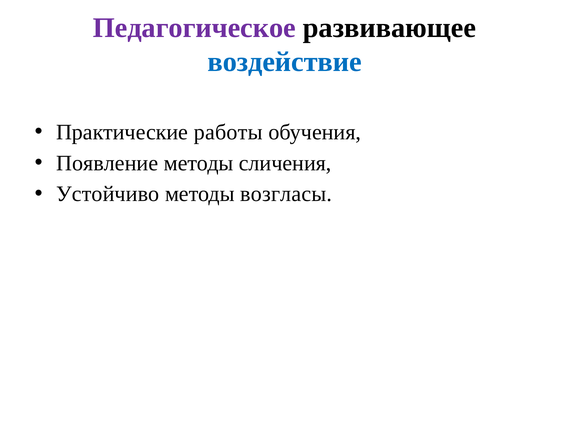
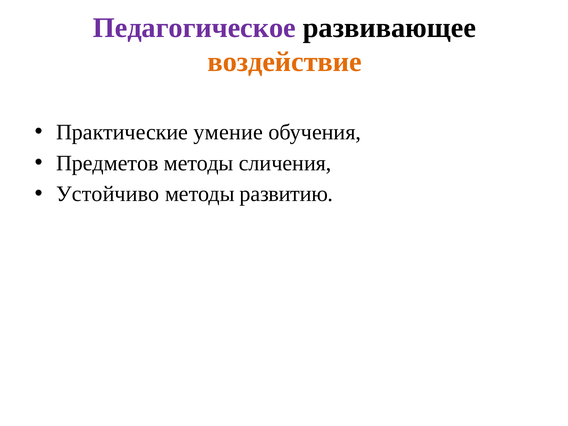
воздействие colour: blue -> orange
работы: работы -> умение
Появление: Появление -> Предметов
возгласы: возгласы -> развитию
